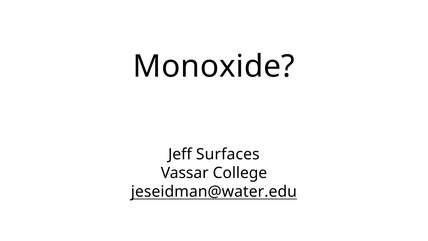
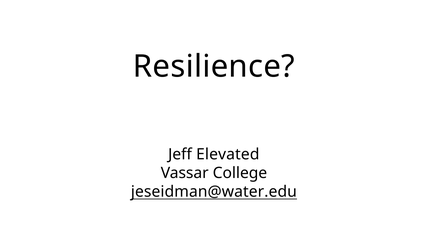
Monoxide: Monoxide -> Resilience
Surfaces: Surfaces -> Elevated
